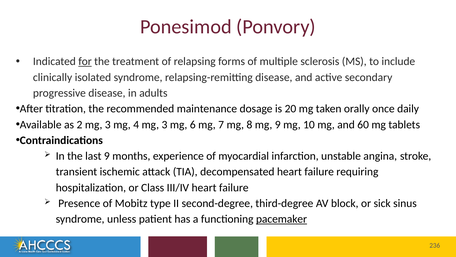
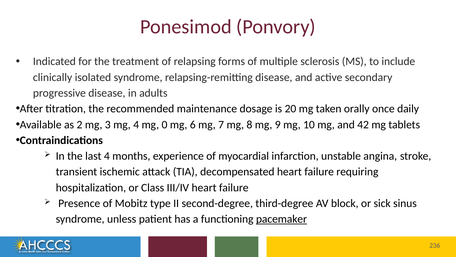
for underline: present -> none
4 mg 3: 3 -> 0
60: 60 -> 42
last 9: 9 -> 4
